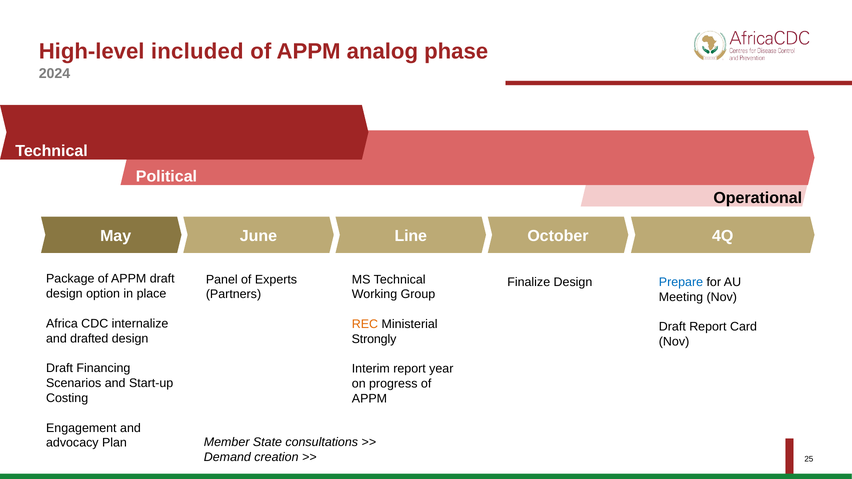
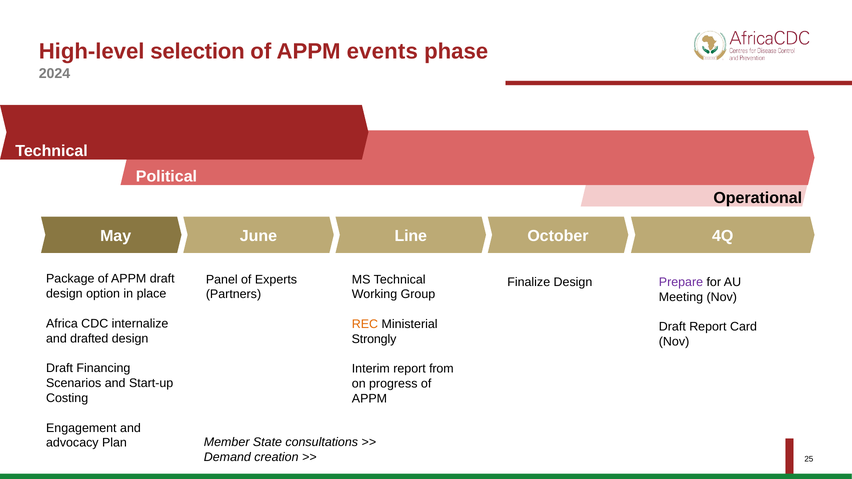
included: included -> selection
analog: analog -> events
Prepare colour: blue -> purple
year: year -> from
